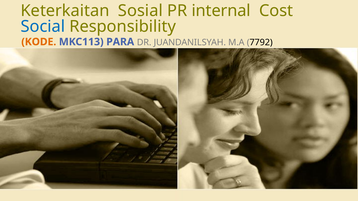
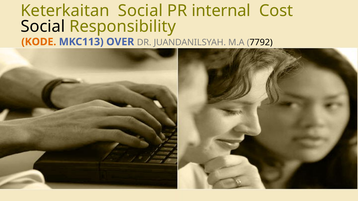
Keterkaitan Sosial: Sosial -> Social
Social at (43, 27) colour: blue -> black
PARA: PARA -> OVER
